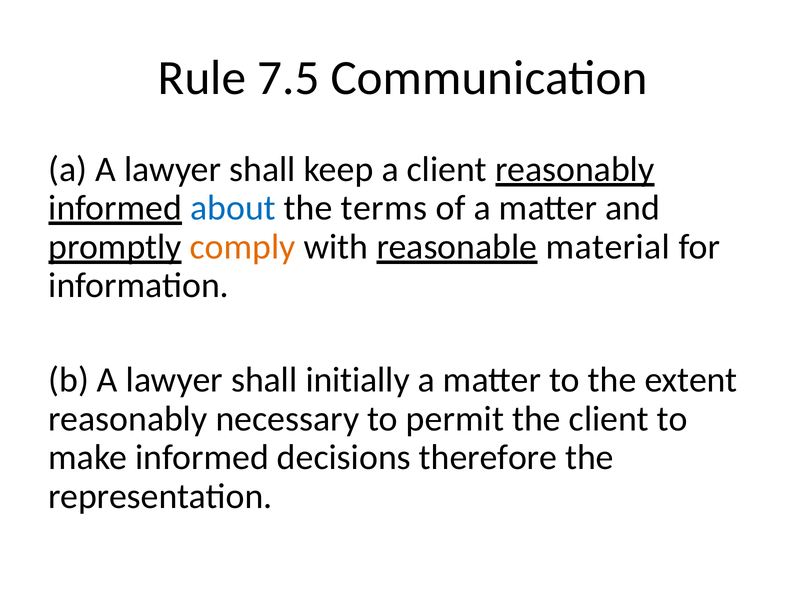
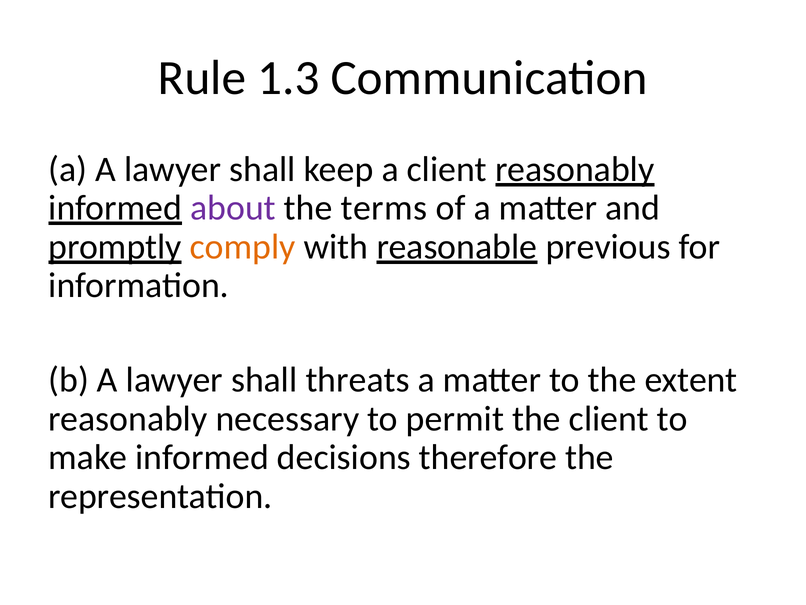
7.5: 7.5 -> 1.3
about colour: blue -> purple
material: material -> previous
initially: initially -> threats
